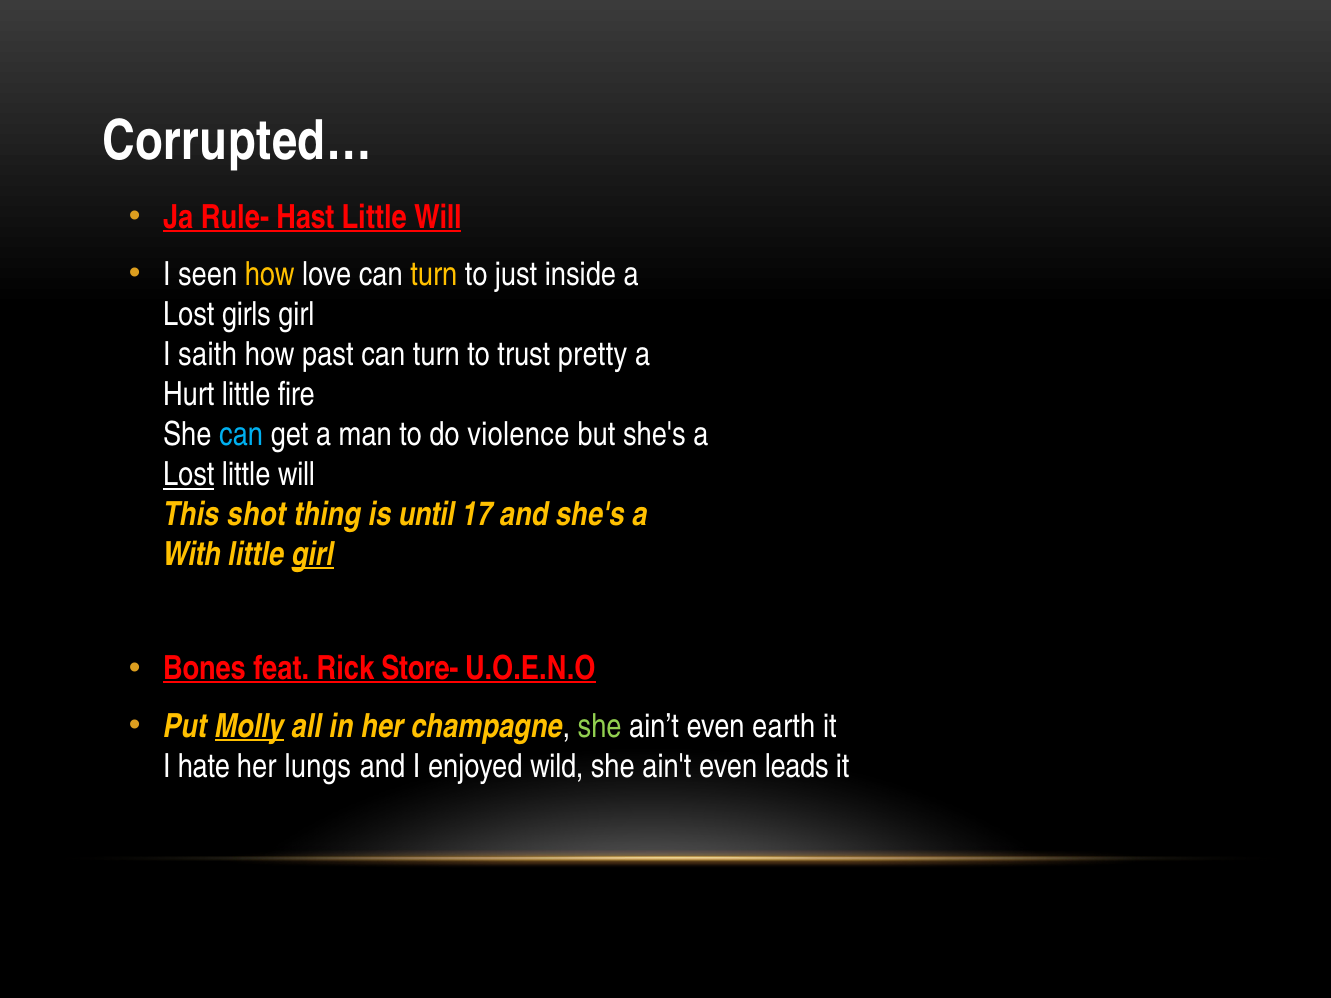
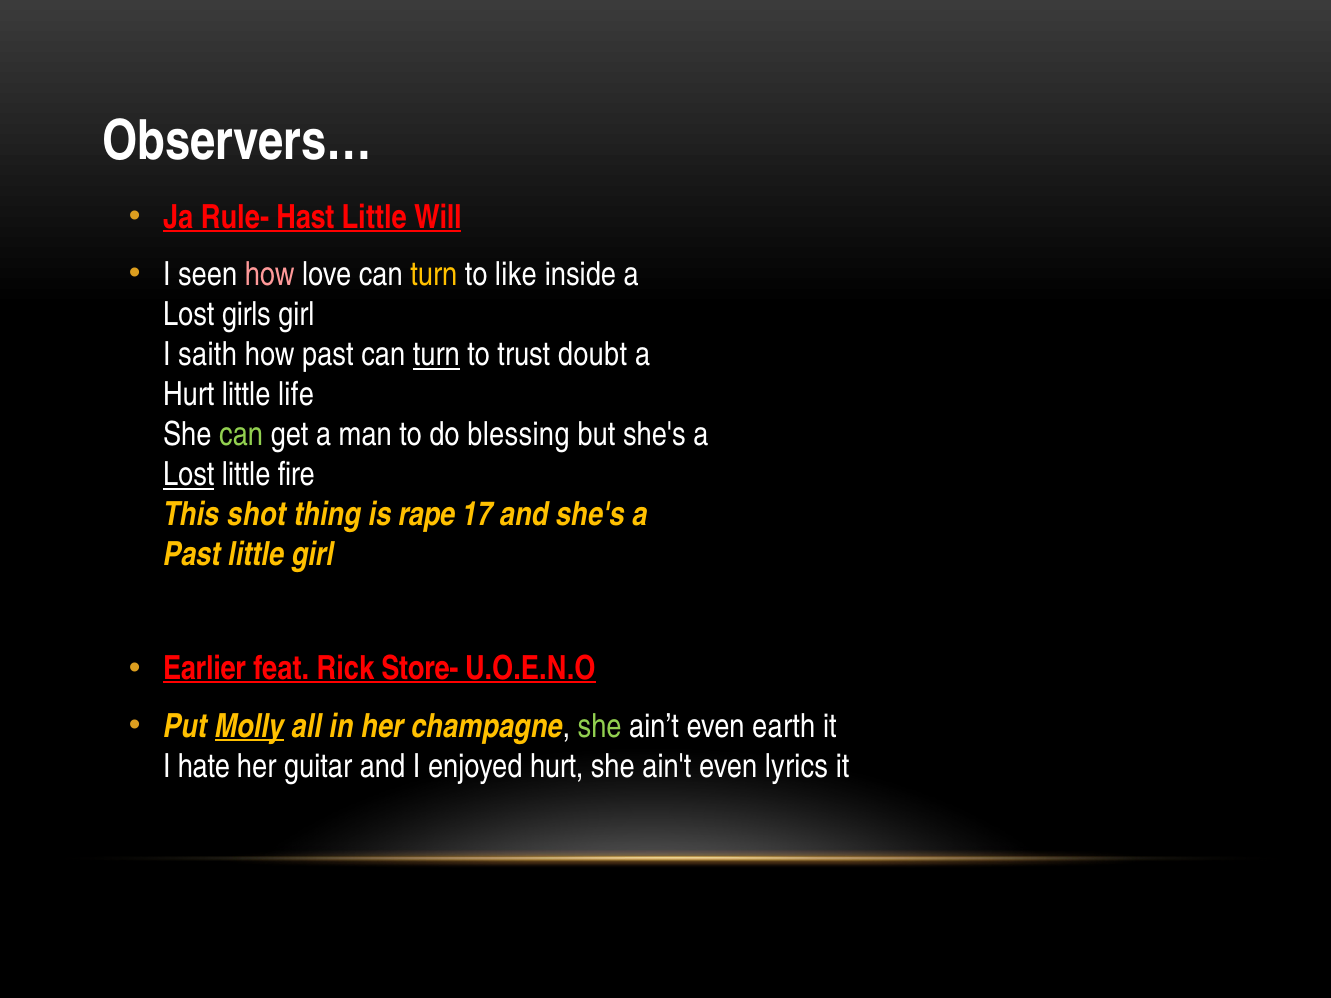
Corrupted…: Corrupted… -> Observers…
how at (270, 275) colour: yellow -> pink
just: just -> like
turn at (436, 355) underline: none -> present
pretty: pretty -> doubt
fire: fire -> life
can at (241, 435) colour: light blue -> light green
violence: violence -> blessing
will at (296, 474): will -> fire
until: until -> rape
With at (192, 554): With -> Past
girl at (313, 554) underline: present -> none
Bones: Bones -> Earlier
lungs: lungs -> guitar
enjoyed wild: wild -> hurt
leads: leads -> lyrics
